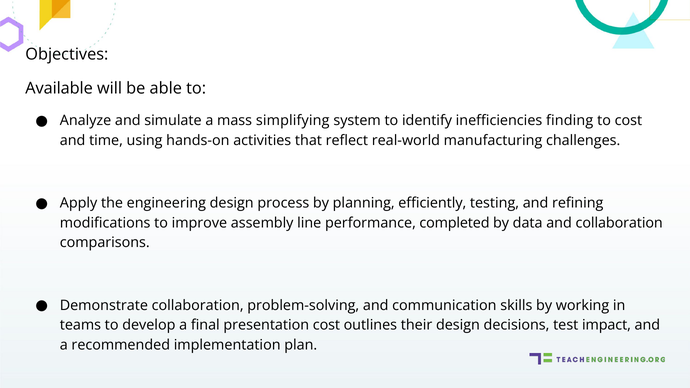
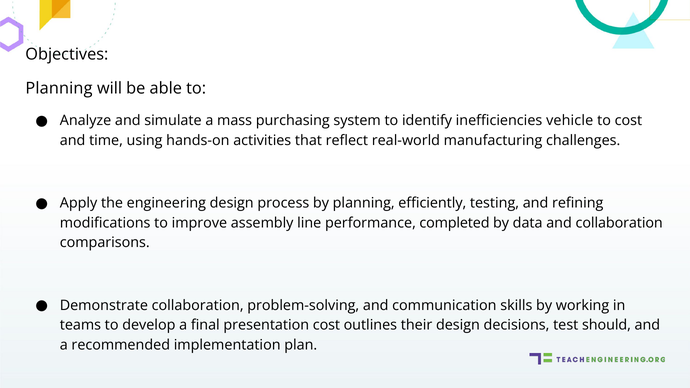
Available at (59, 88): Available -> Planning
simplifying: simplifying -> purchasing
finding: finding -> vehicle
impact: impact -> should
